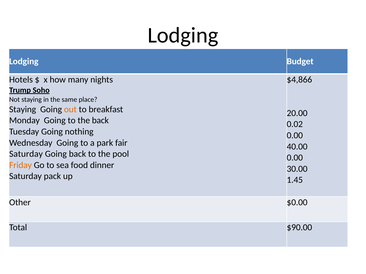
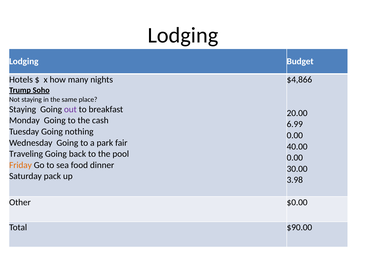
out colour: orange -> purple
the back: back -> cash
0.02: 0.02 -> 6.99
Saturday at (26, 154): Saturday -> Traveling
1.45: 1.45 -> 3.98
